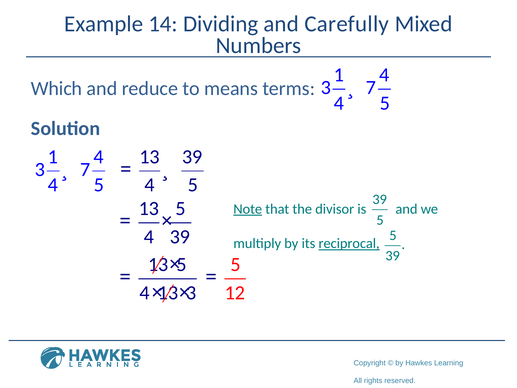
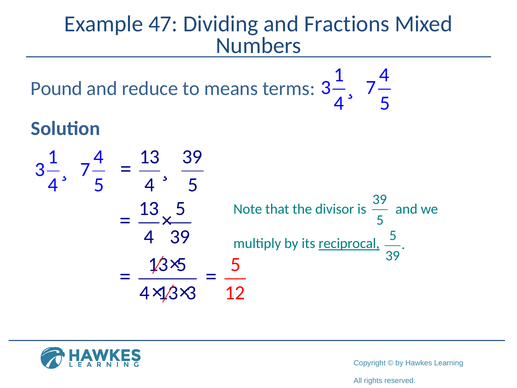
14: 14 -> 47
Carefully: Carefully -> Fractions
Which: Which -> Pound
Note underline: present -> none
